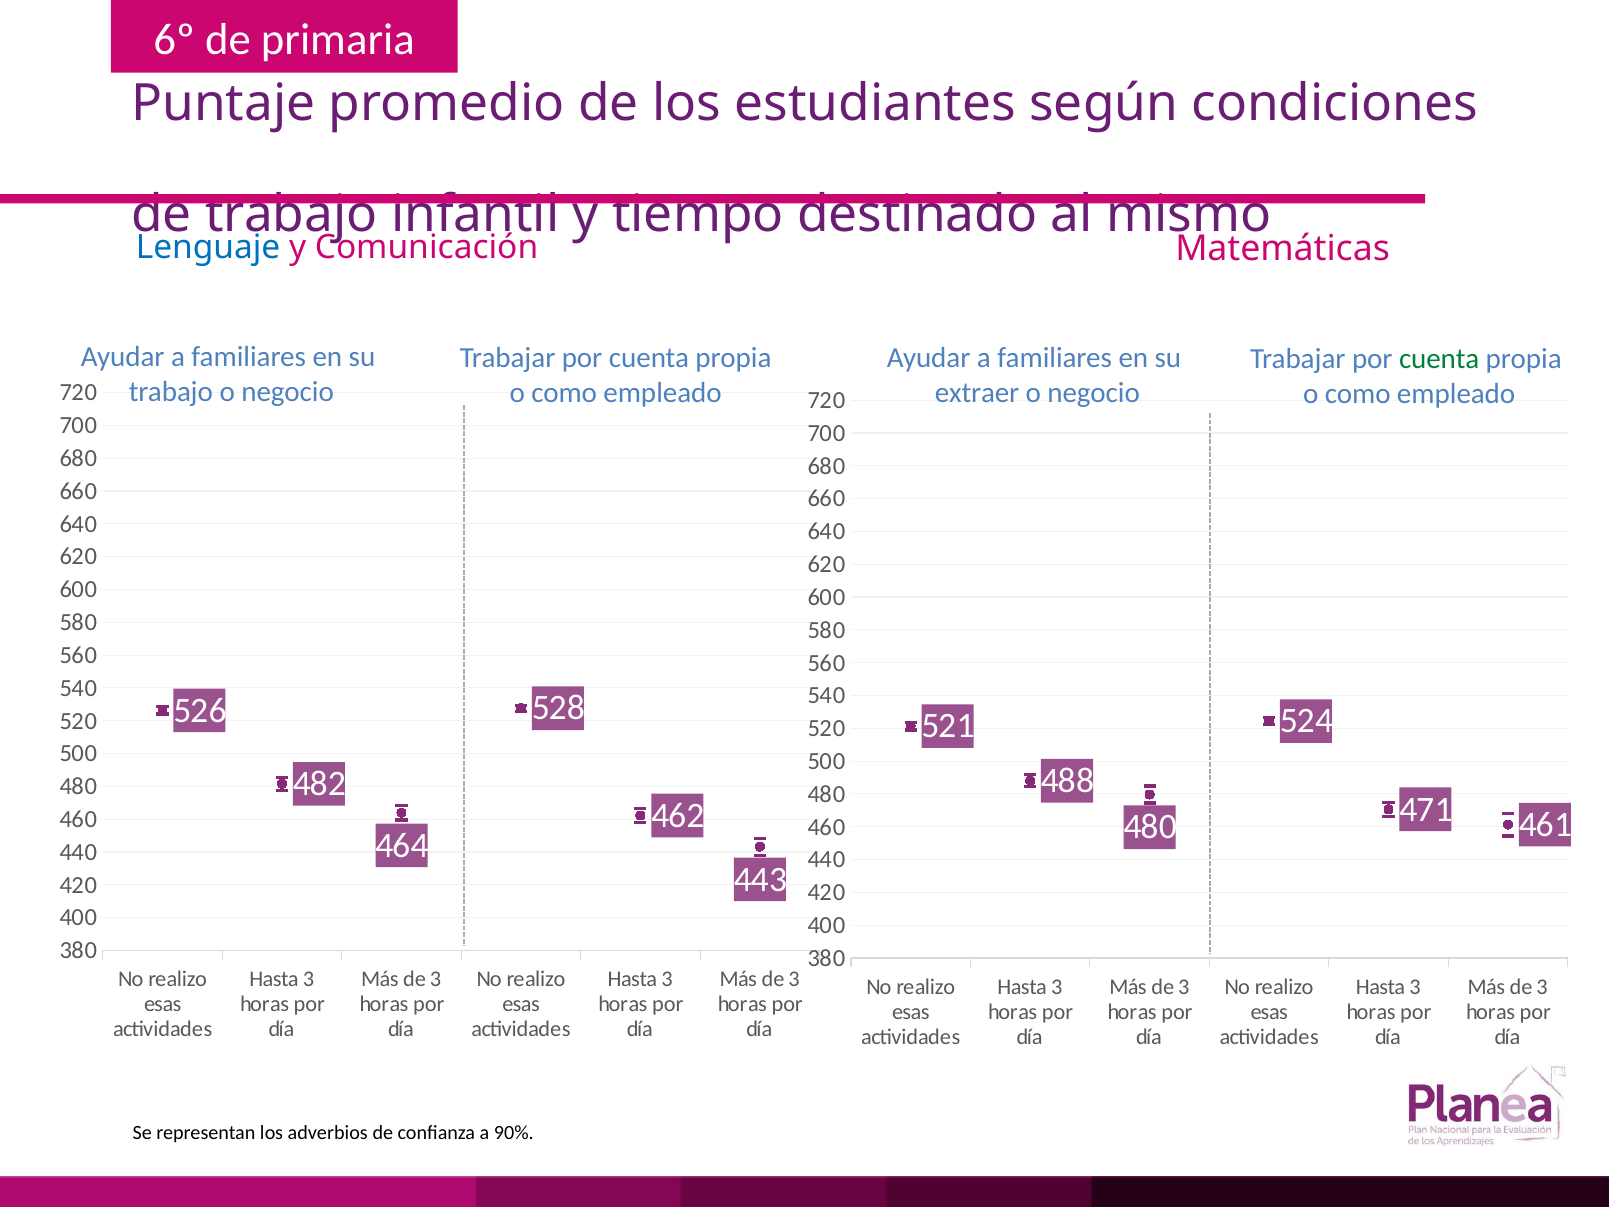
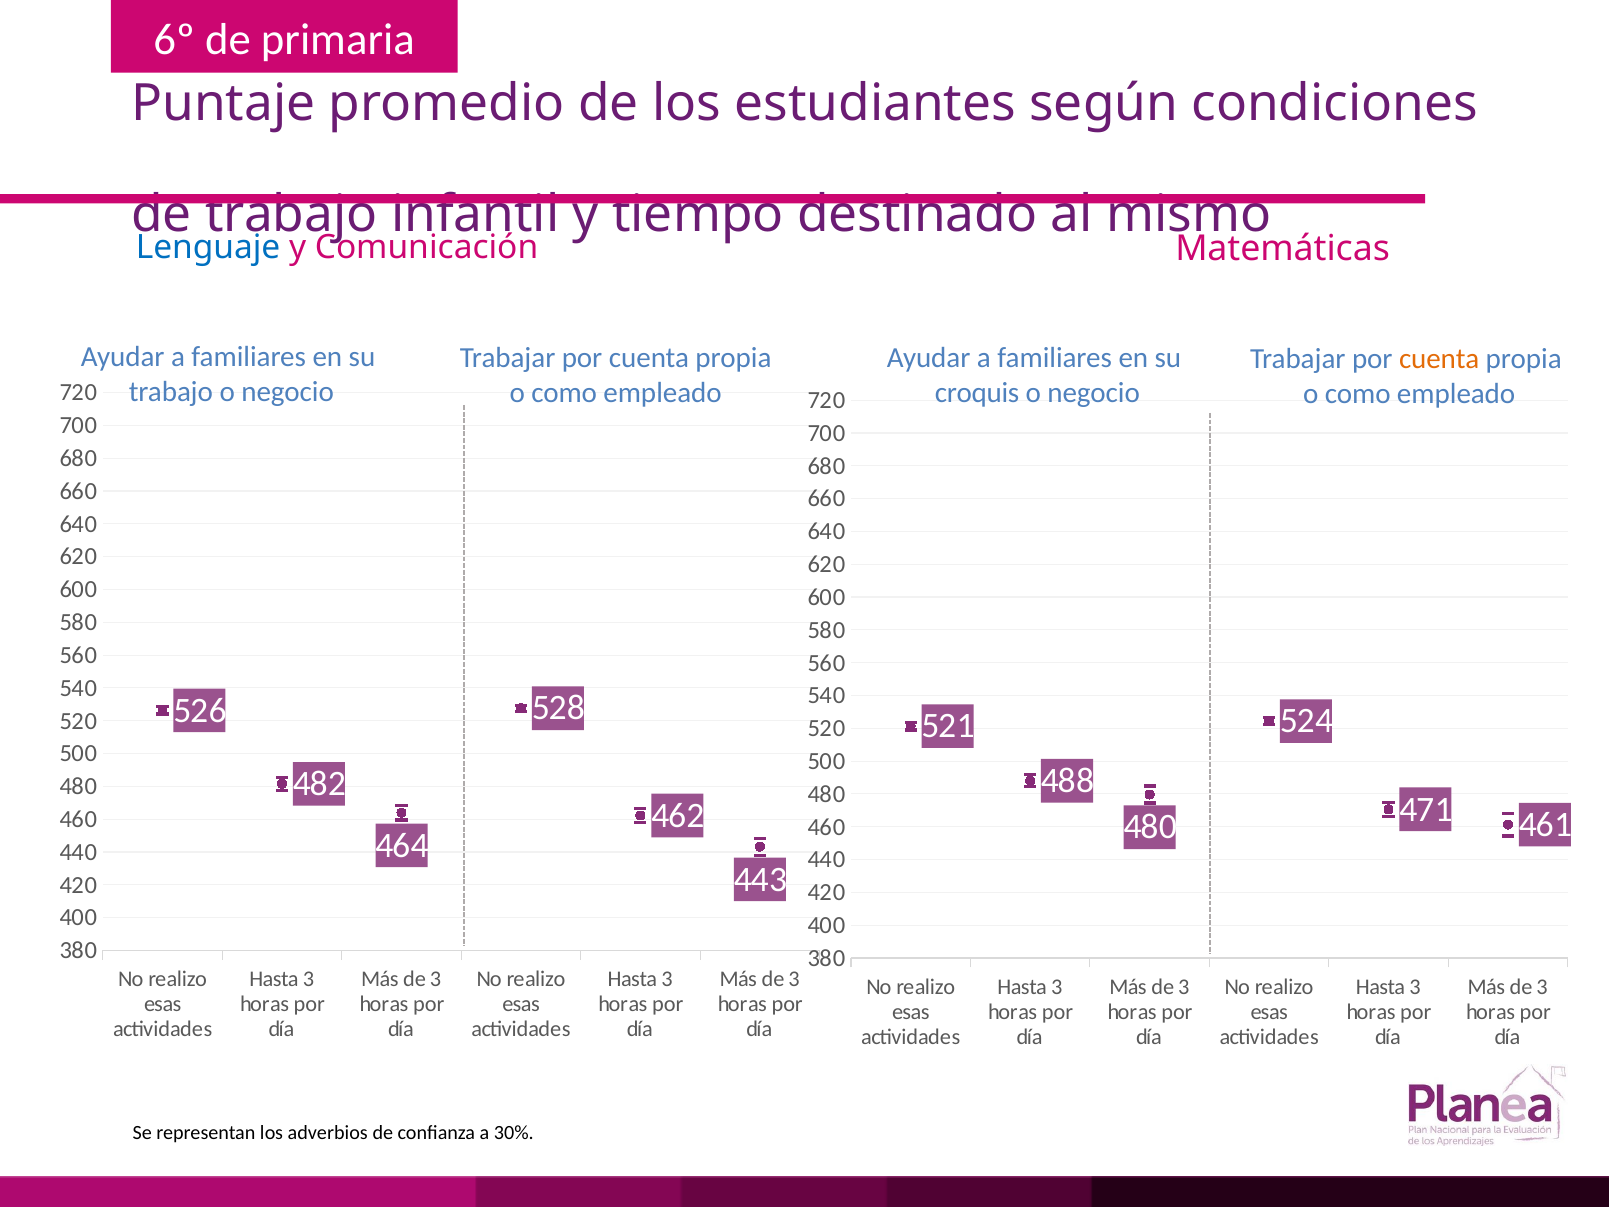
cuenta at (1439, 359) colour: green -> orange
extraer: extraer -> croquis
90%: 90% -> 30%
